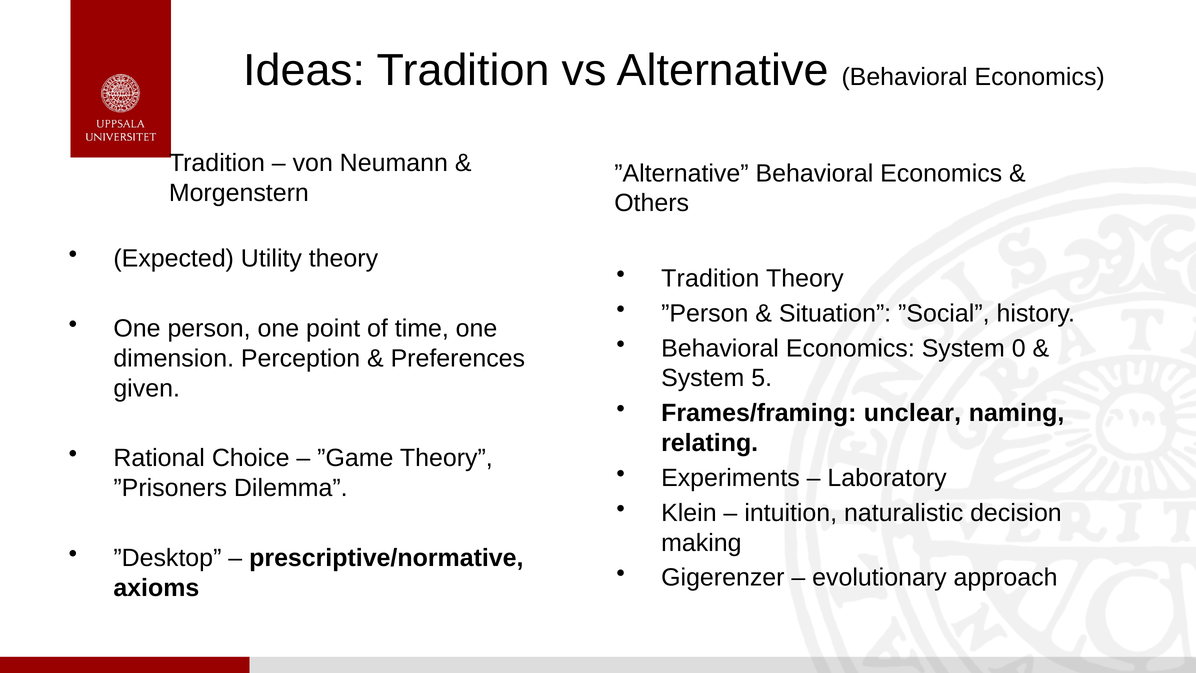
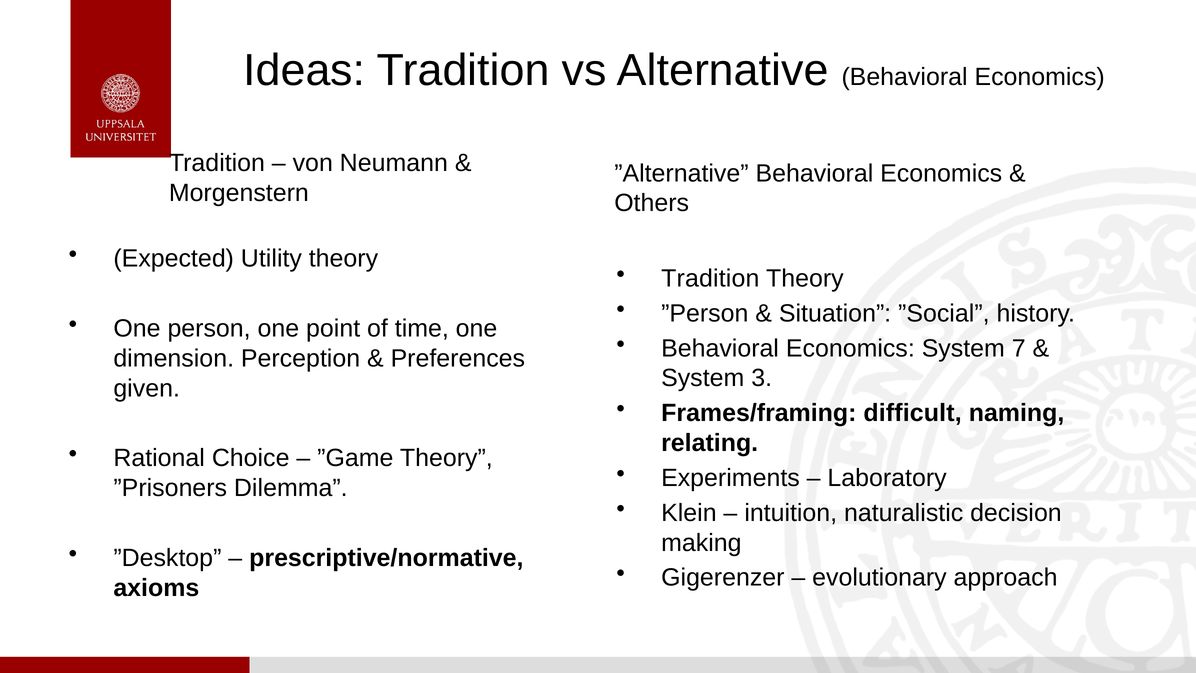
0: 0 -> 7
5: 5 -> 3
unclear: unclear -> difficult
